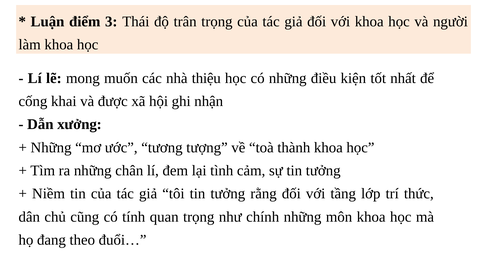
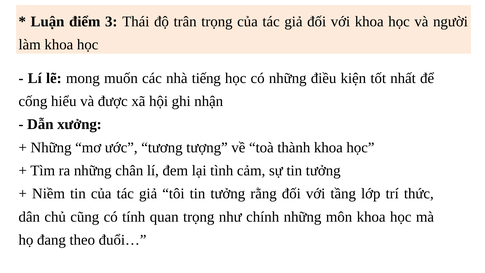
thiệu: thiệu -> tiếng
khai: khai -> hiểu
